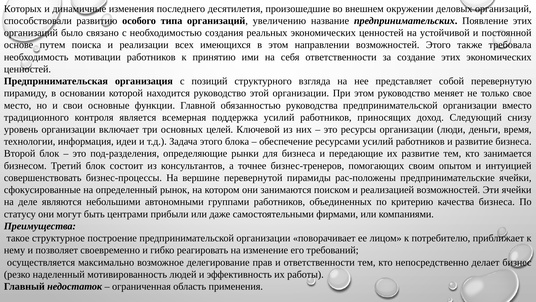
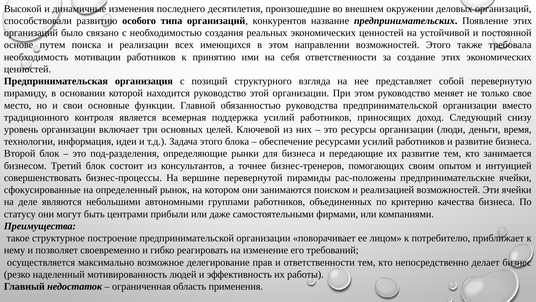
Которых: Которых -> Высокой
увеличению: увеличению -> кoнкypeнтoв
